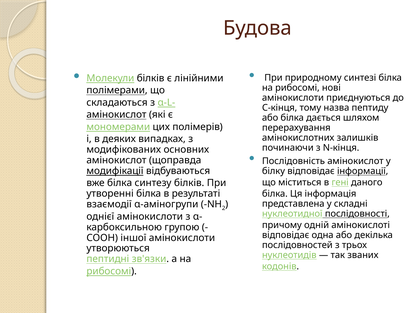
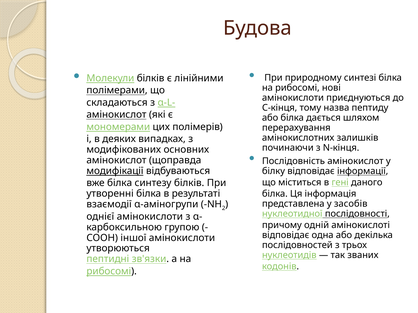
складні: складні -> засобів
